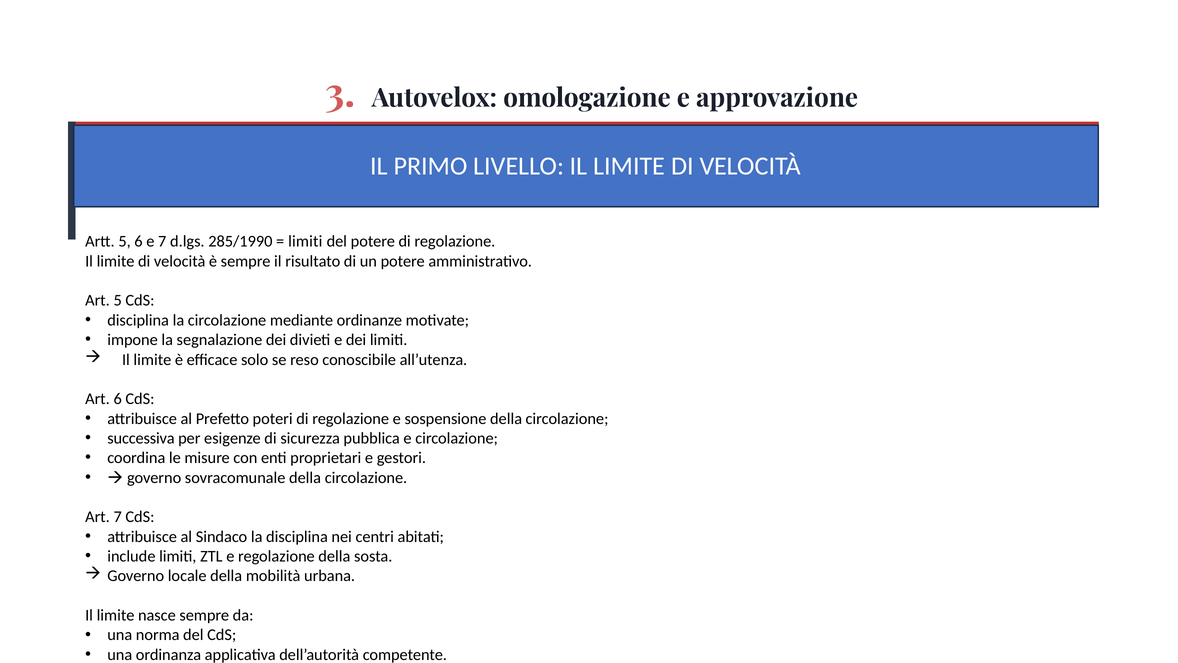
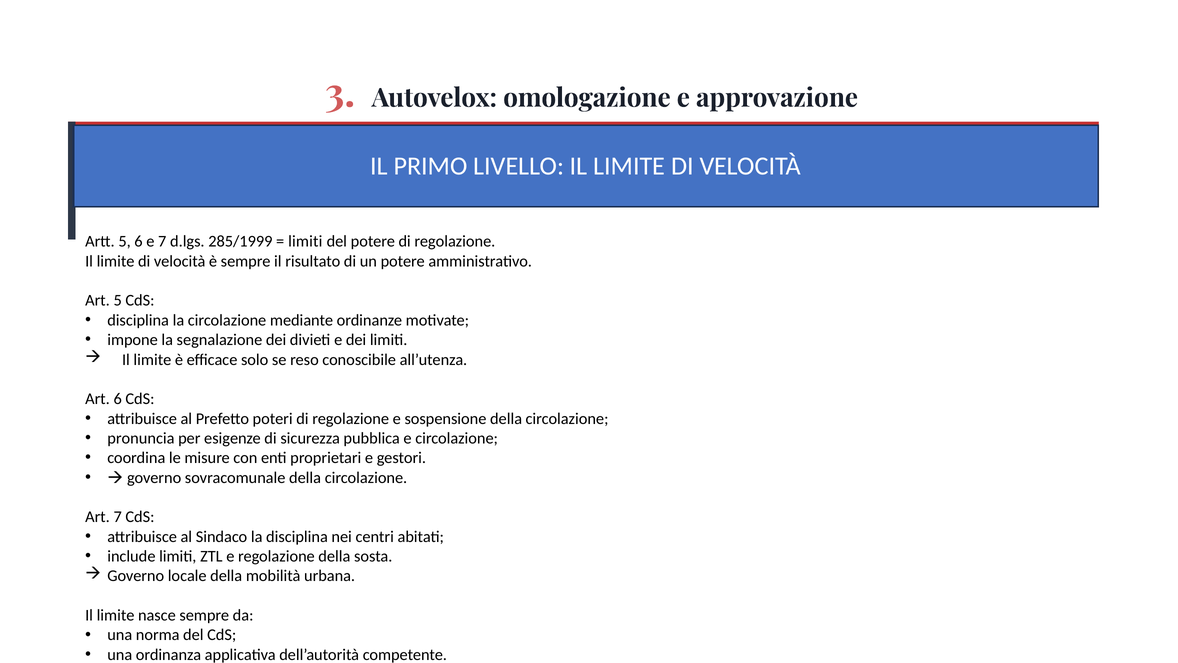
285/1990: 285/1990 -> 285/1999
successiva: successiva -> pronuncia
